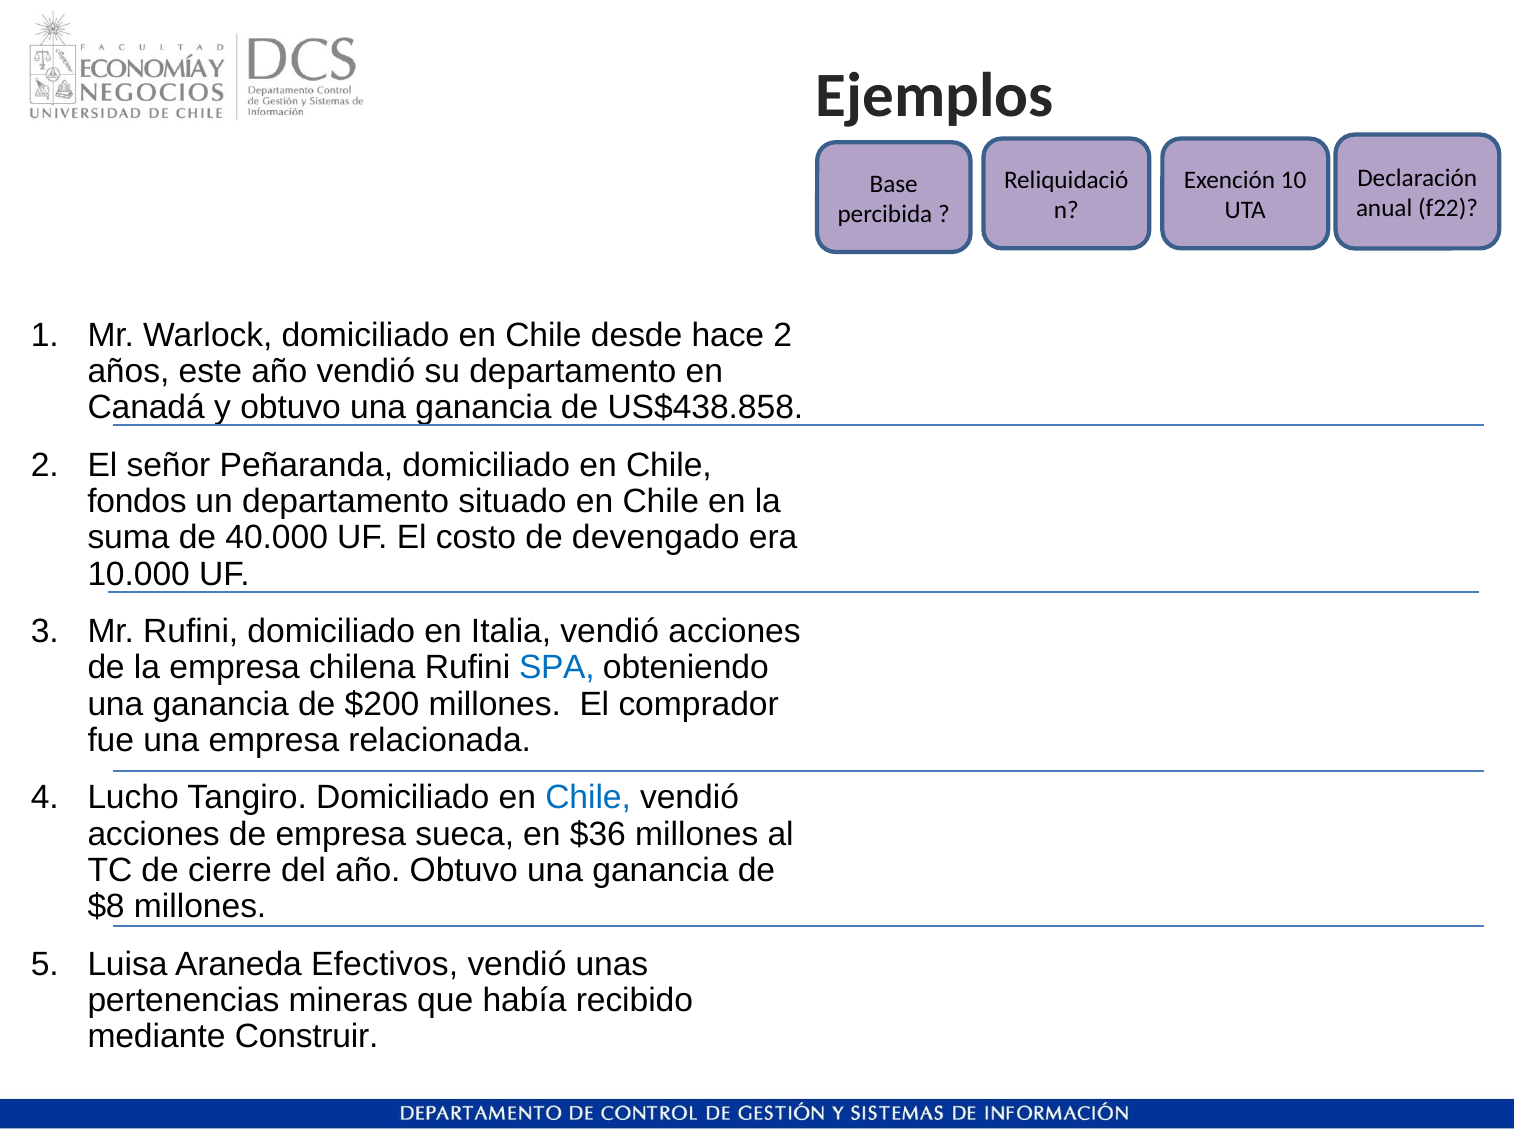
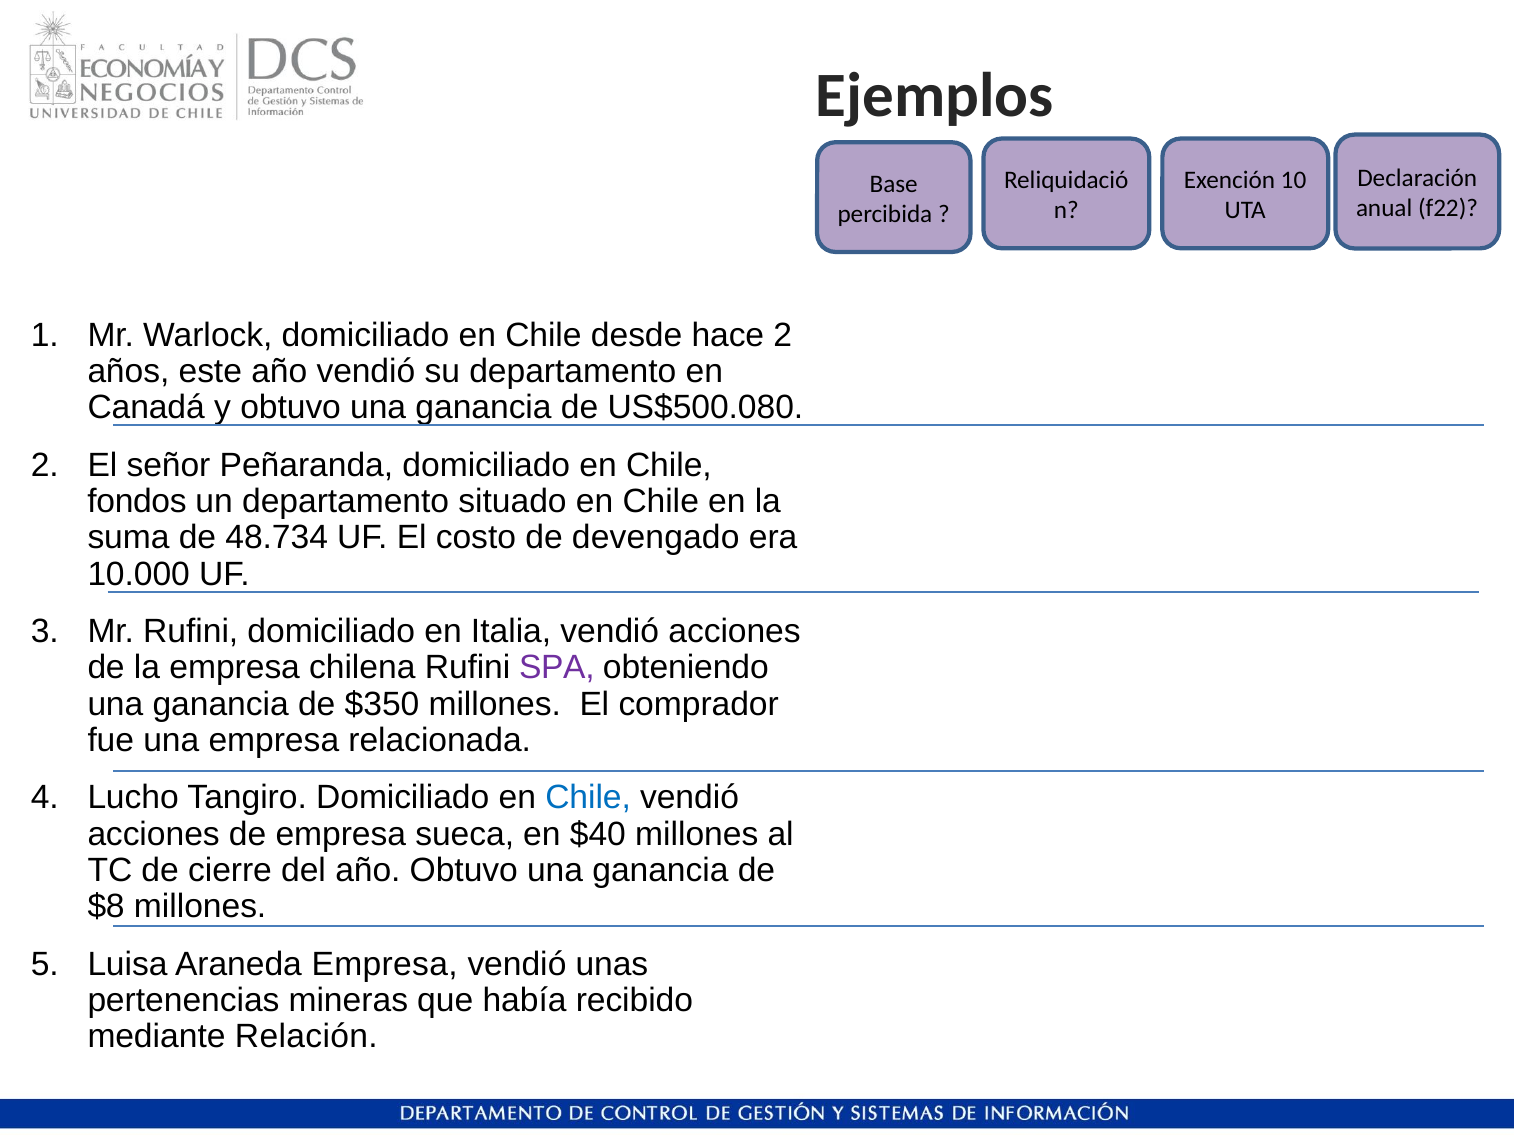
US$438.858: US$438.858 -> US$500.080
40.000: 40.000 -> 48.734
SPA colour: blue -> purple
$200: $200 -> $350
$36: $36 -> $40
Araneda Efectivos: Efectivos -> Empresa
Construir: Construir -> Relación
